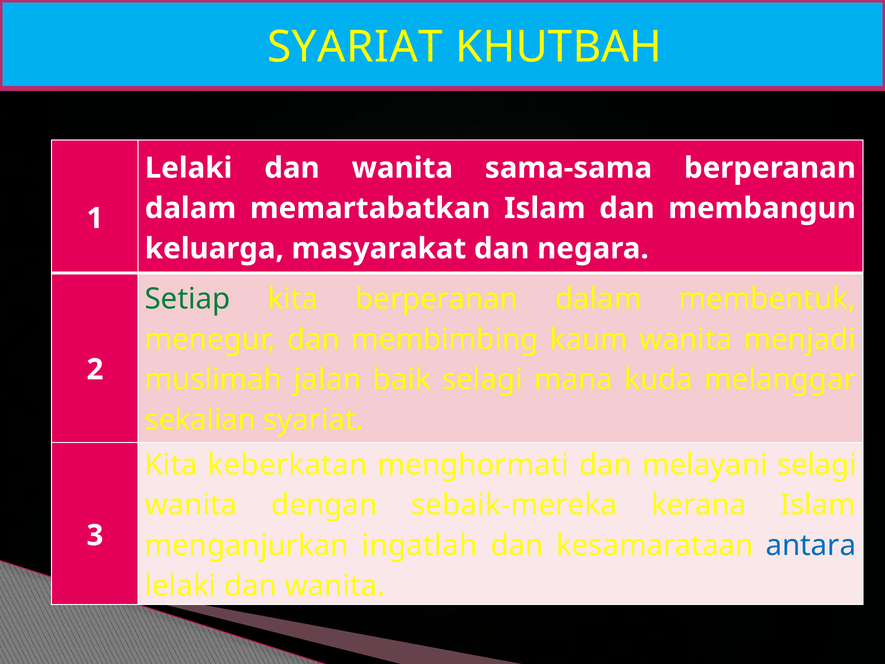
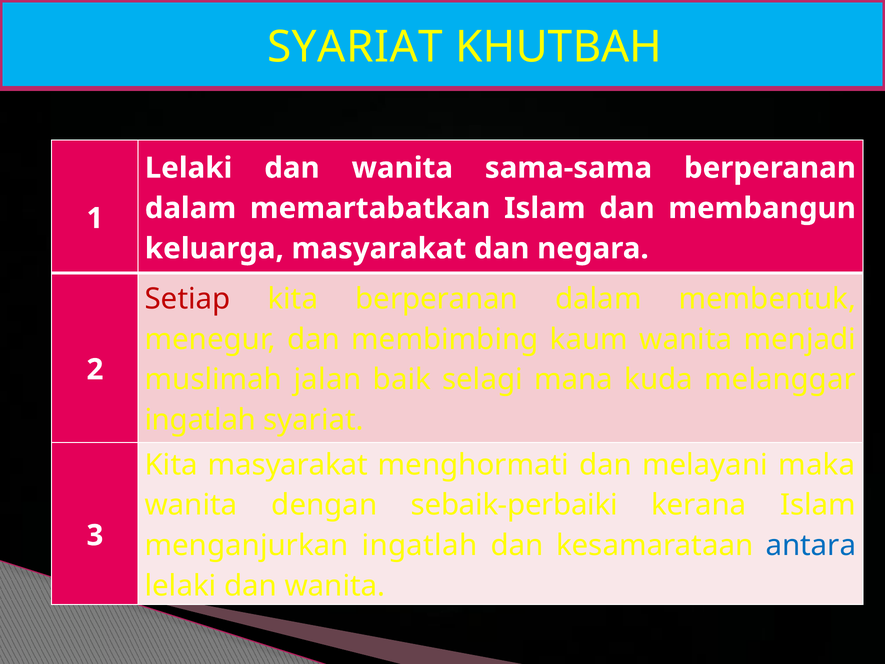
Setiap colour: green -> red
sekalian at (200, 420): sekalian -> ingatlah
Kita keberkatan: keberkatan -> masyarakat
melayani selagi: selagi -> maka
sebaik-mereka: sebaik-mereka -> sebaik-perbaiki
